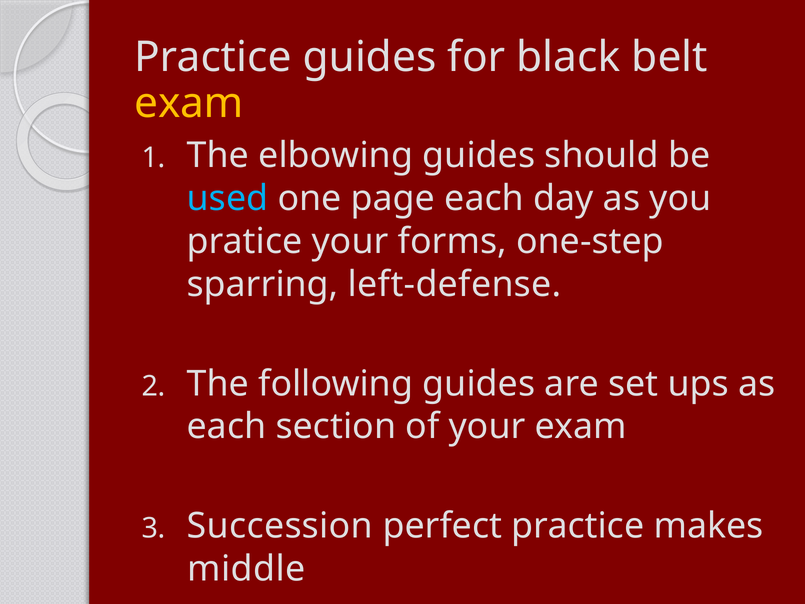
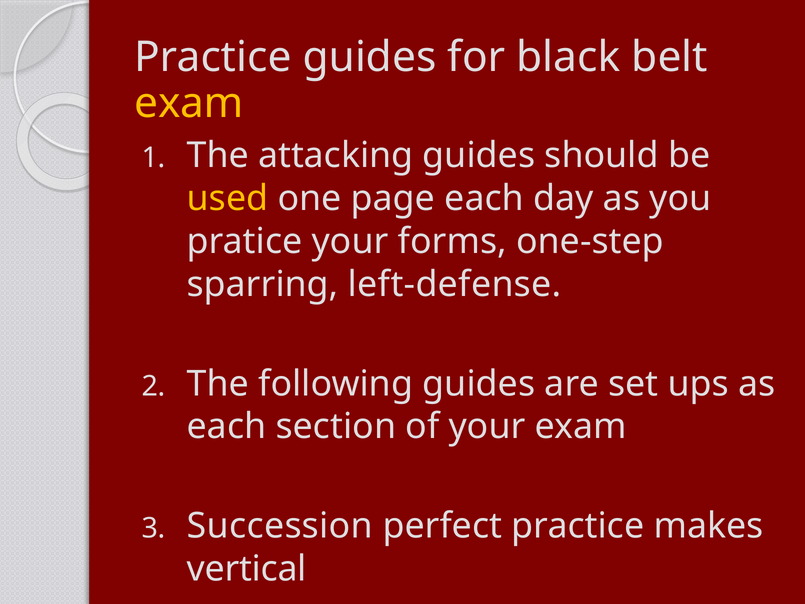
elbowing: elbowing -> attacking
used colour: light blue -> yellow
middle: middle -> vertical
